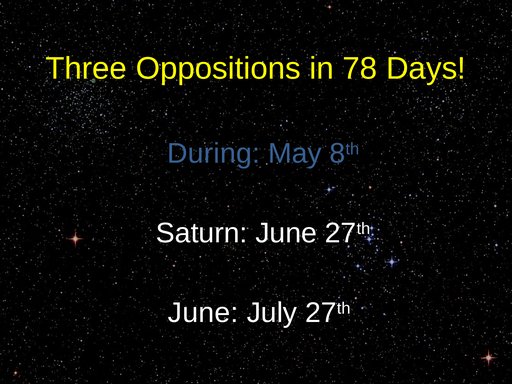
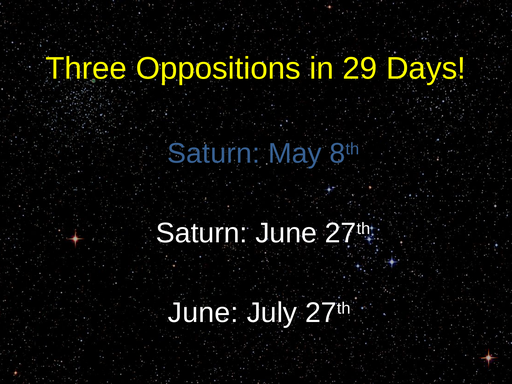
78: 78 -> 29
During at (214, 154): During -> Saturn
